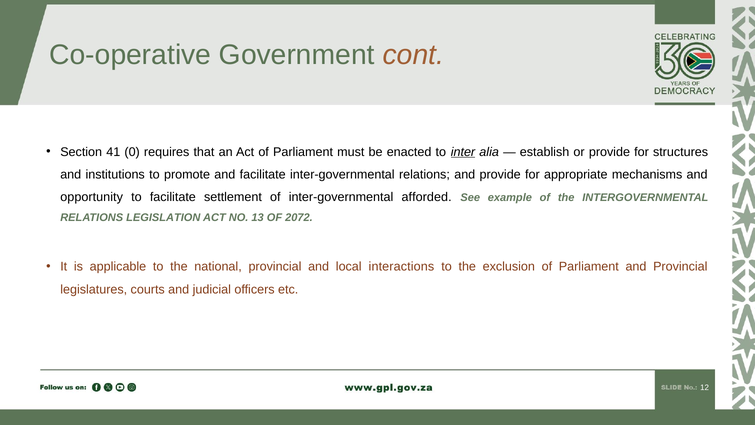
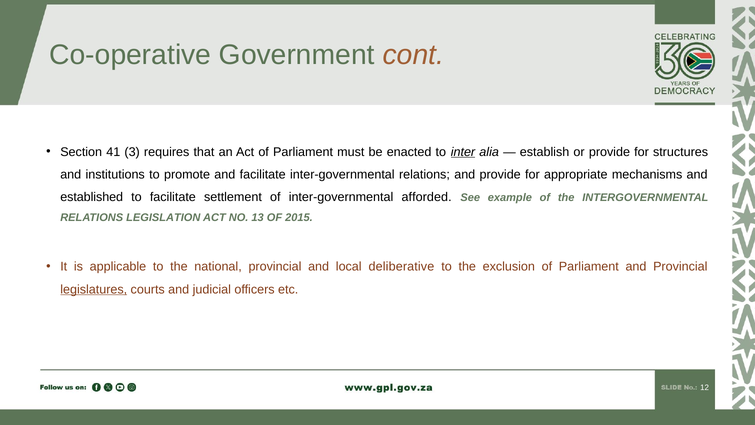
0: 0 -> 3
opportunity: opportunity -> established
2072: 2072 -> 2015
interactions: interactions -> deliberative
legislatures underline: none -> present
